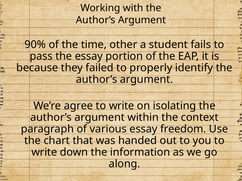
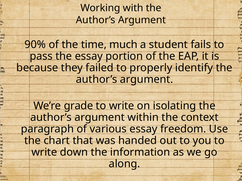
other: other -> much
agree: agree -> grade
